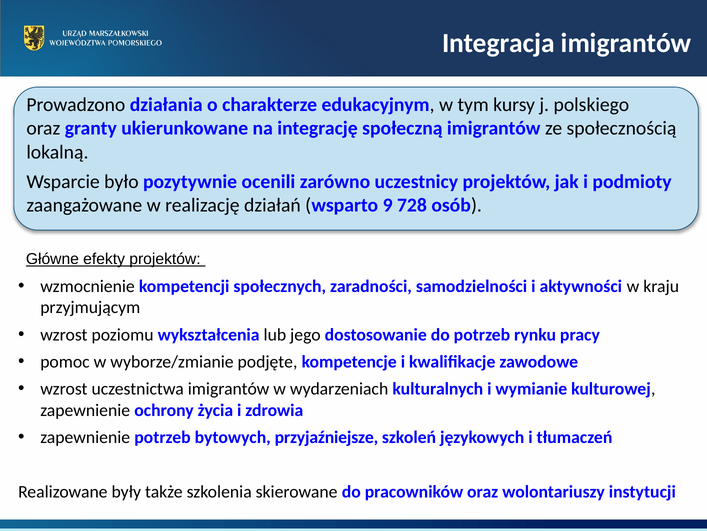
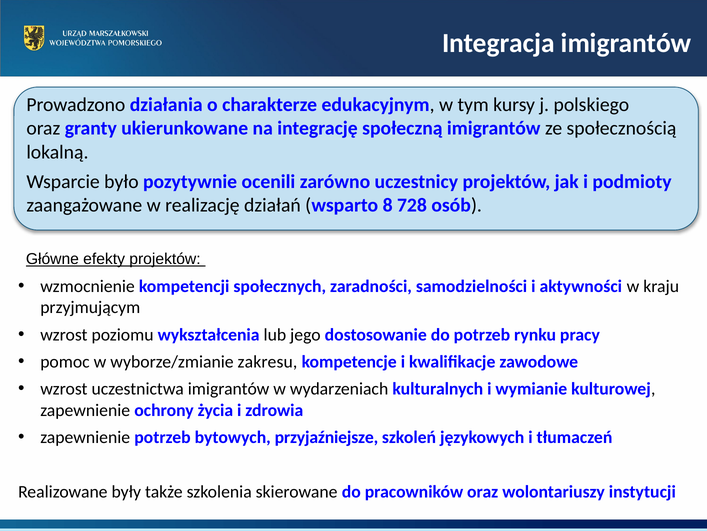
9: 9 -> 8
podjęte: podjęte -> zakresu
